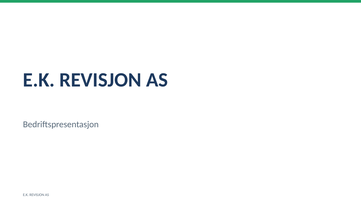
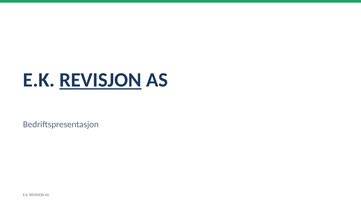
REVISJON at (100, 80) underline: none -> present
